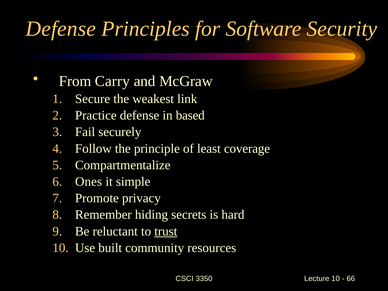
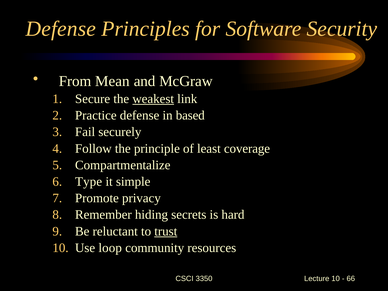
Carry: Carry -> Mean
weakest underline: none -> present
Ones: Ones -> Type
built: built -> loop
